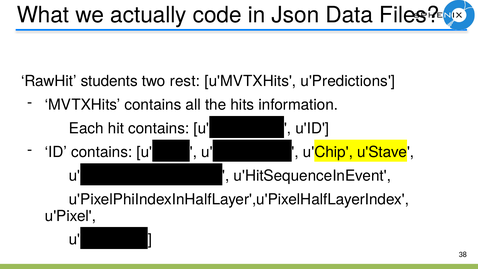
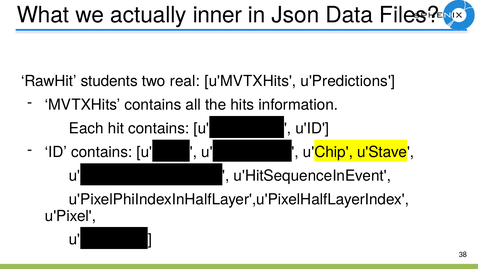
code: code -> inner
rest: rest -> real
